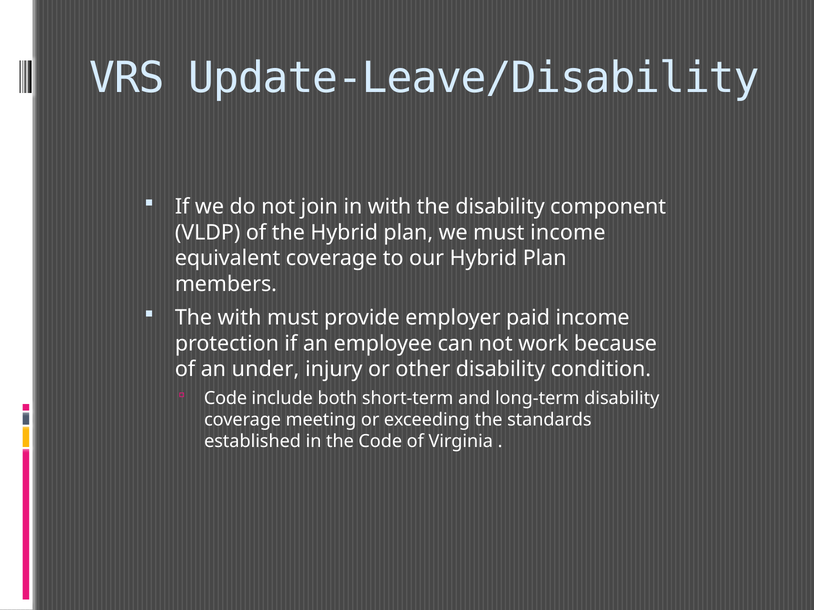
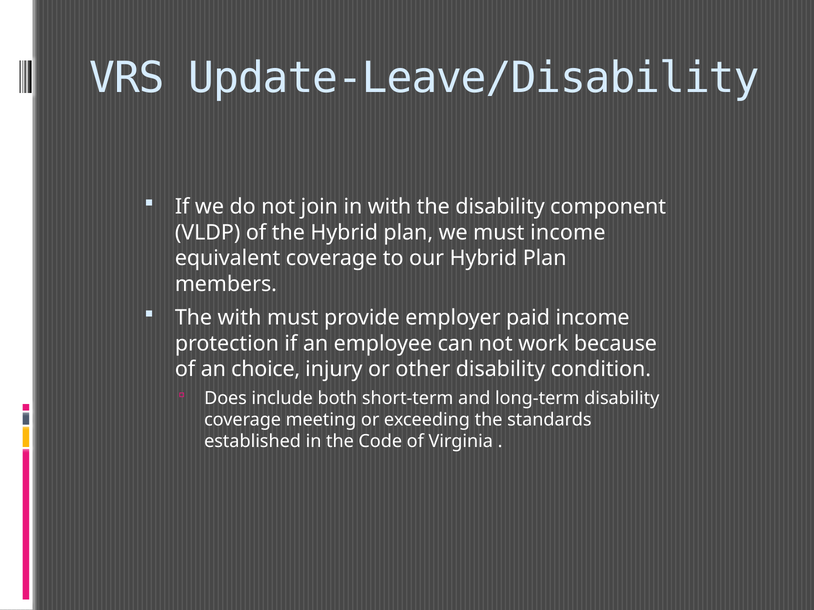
under: under -> choice
Code at (226, 398): Code -> Does
